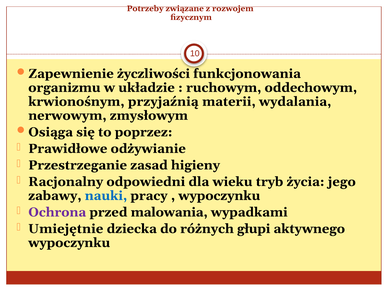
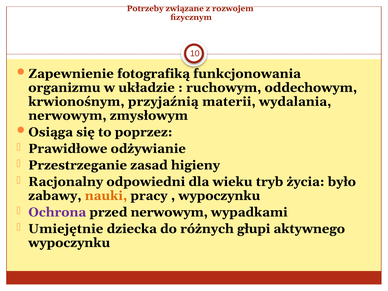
życzliwości: życzliwości -> fotografiką
jego: jego -> było
nauki colour: blue -> orange
przed malowania: malowania -> nerwowym
